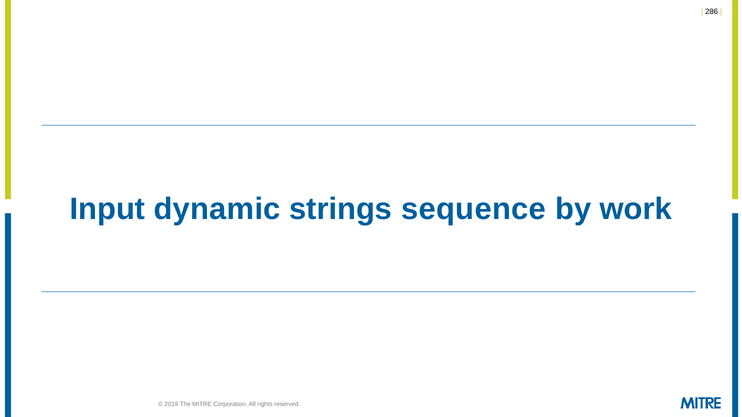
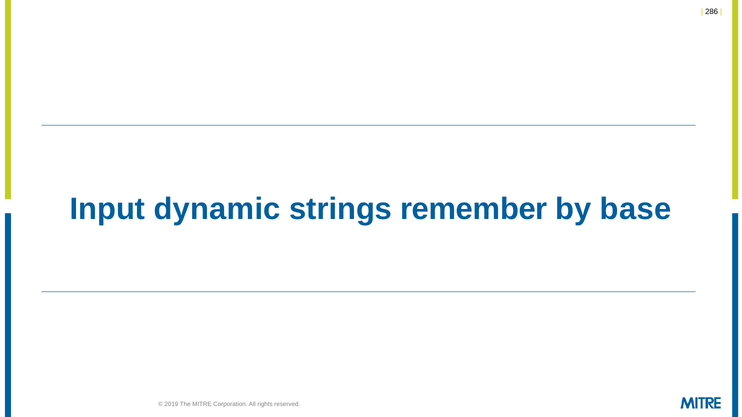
sequence: sequence -> remember
work: work -> base
